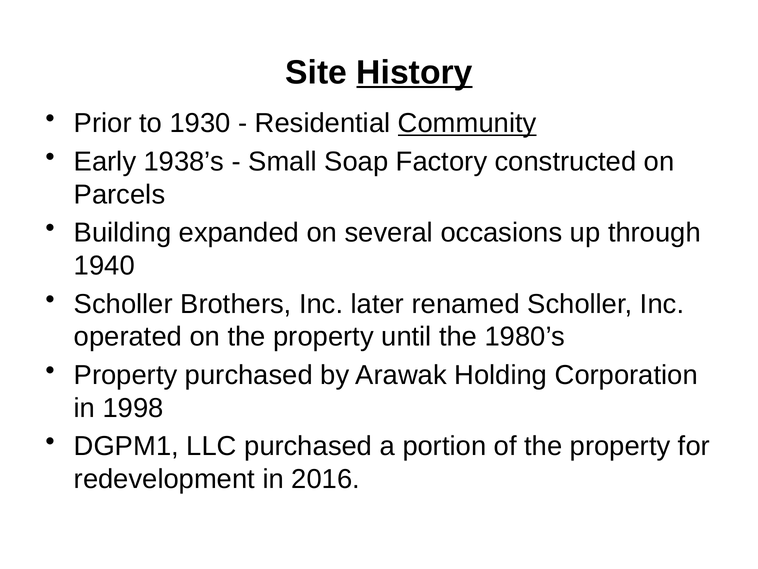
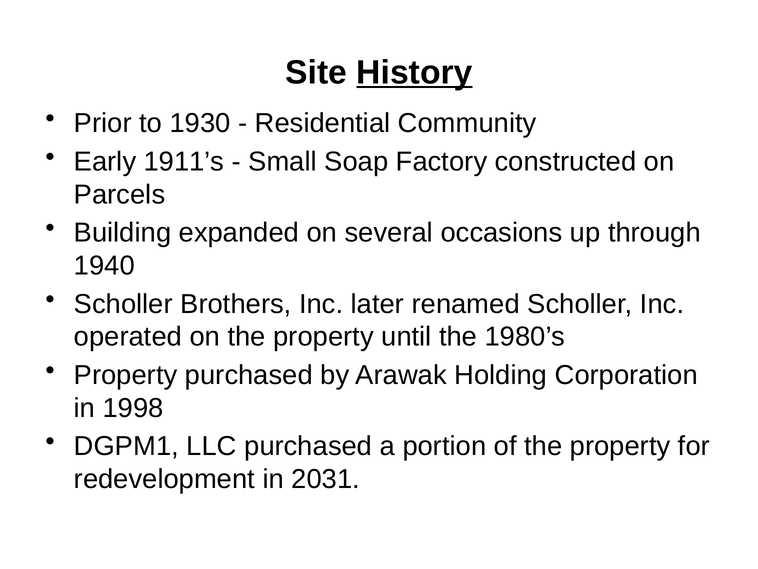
Community underline: present -> none
1938’s: 1938’s -> 1911’s
2016: 2016 -> 2031
